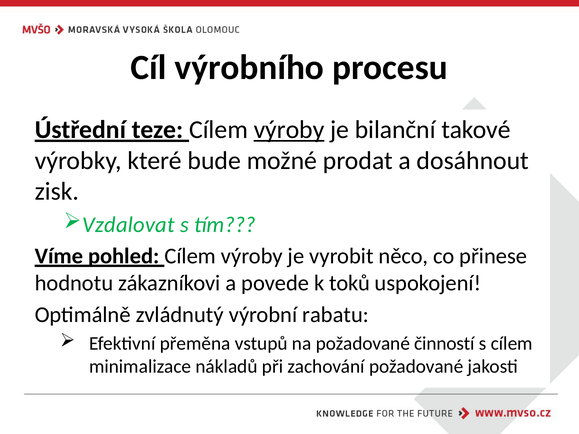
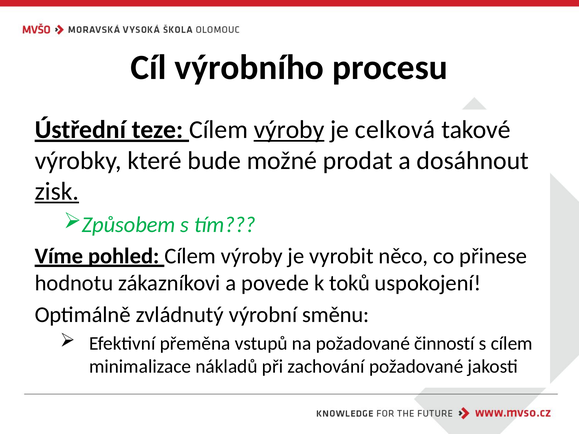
bilanční: bilanční -> celková
zisk underline: none -> present
Vzdalovat: Vzdalovat -> Způsobem
rabatu: rabatu -> směnu
